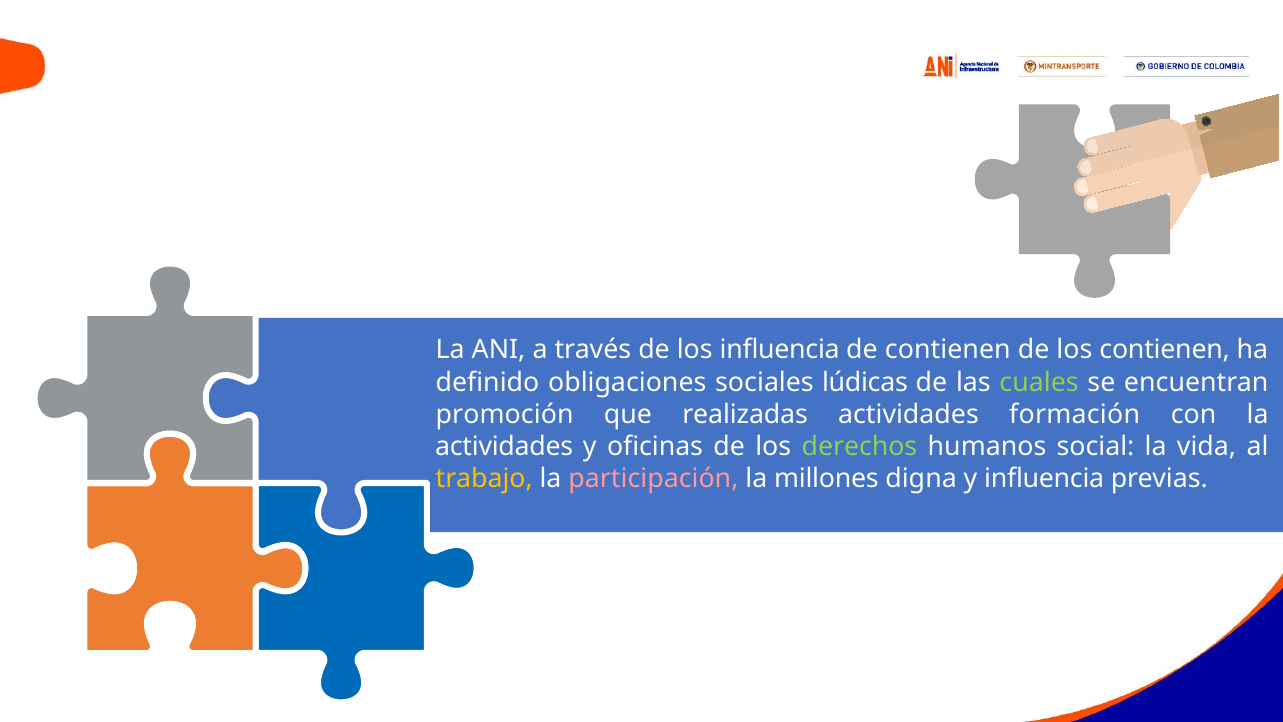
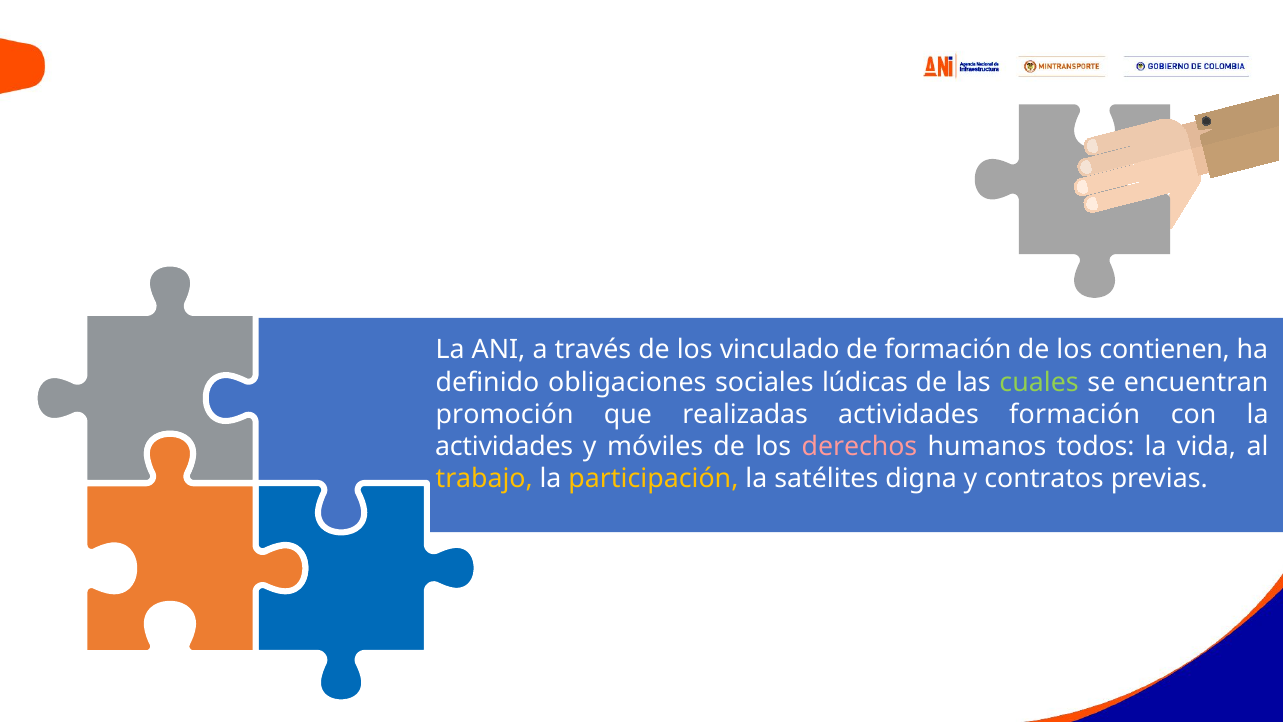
los influencia: influencia -> vinculado
de contienen: contienen -> formación
oficinas: oficinas -> móviles
derechos colour: light green -> pink
social: social -> todos
participación colour: pink -> yellow
millones: millones -> satélites
y influencia: influencia -> contratos
